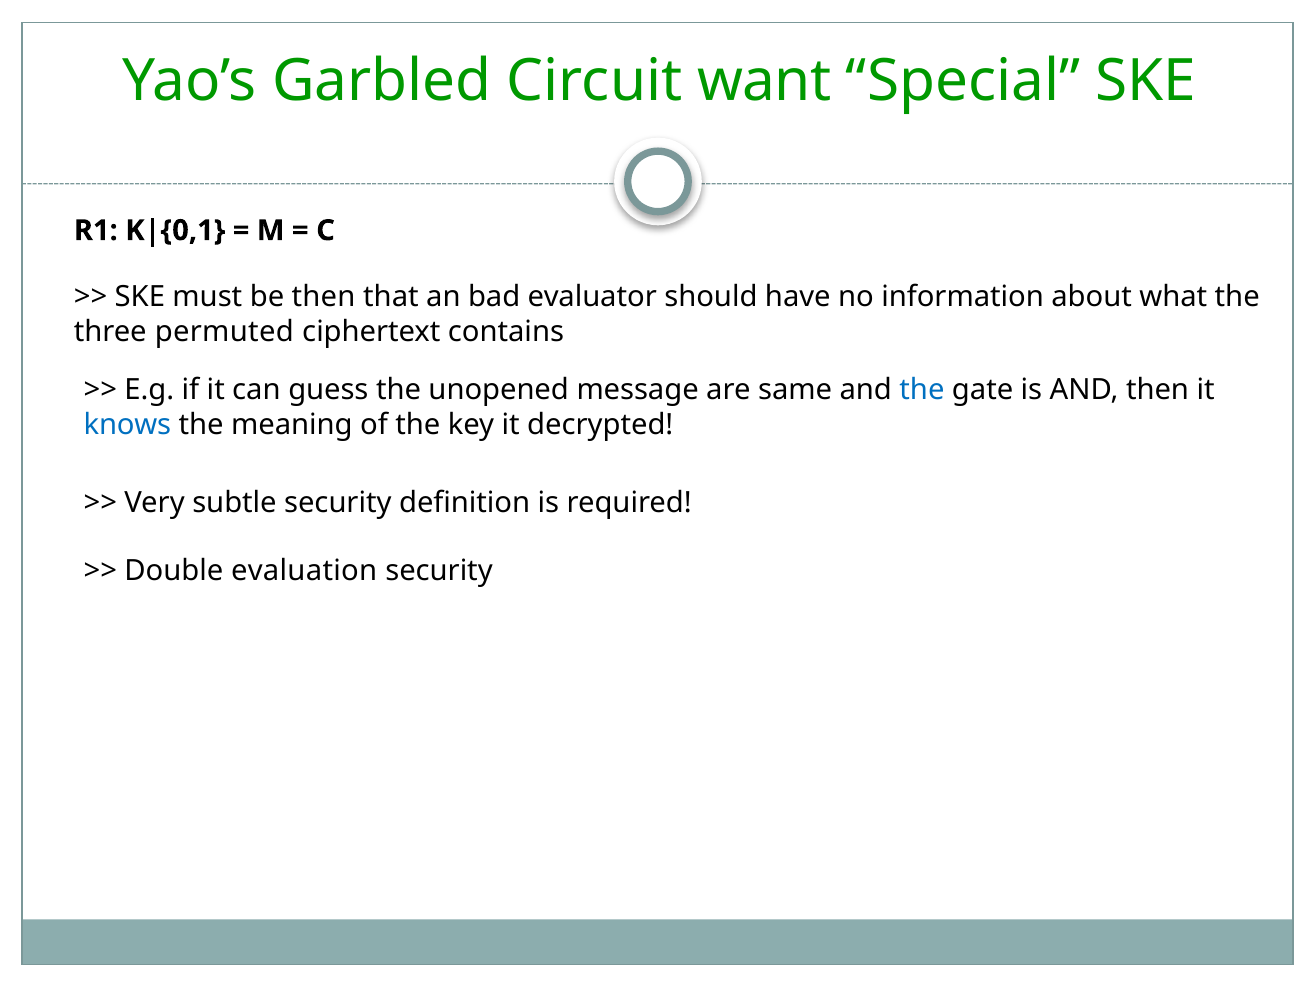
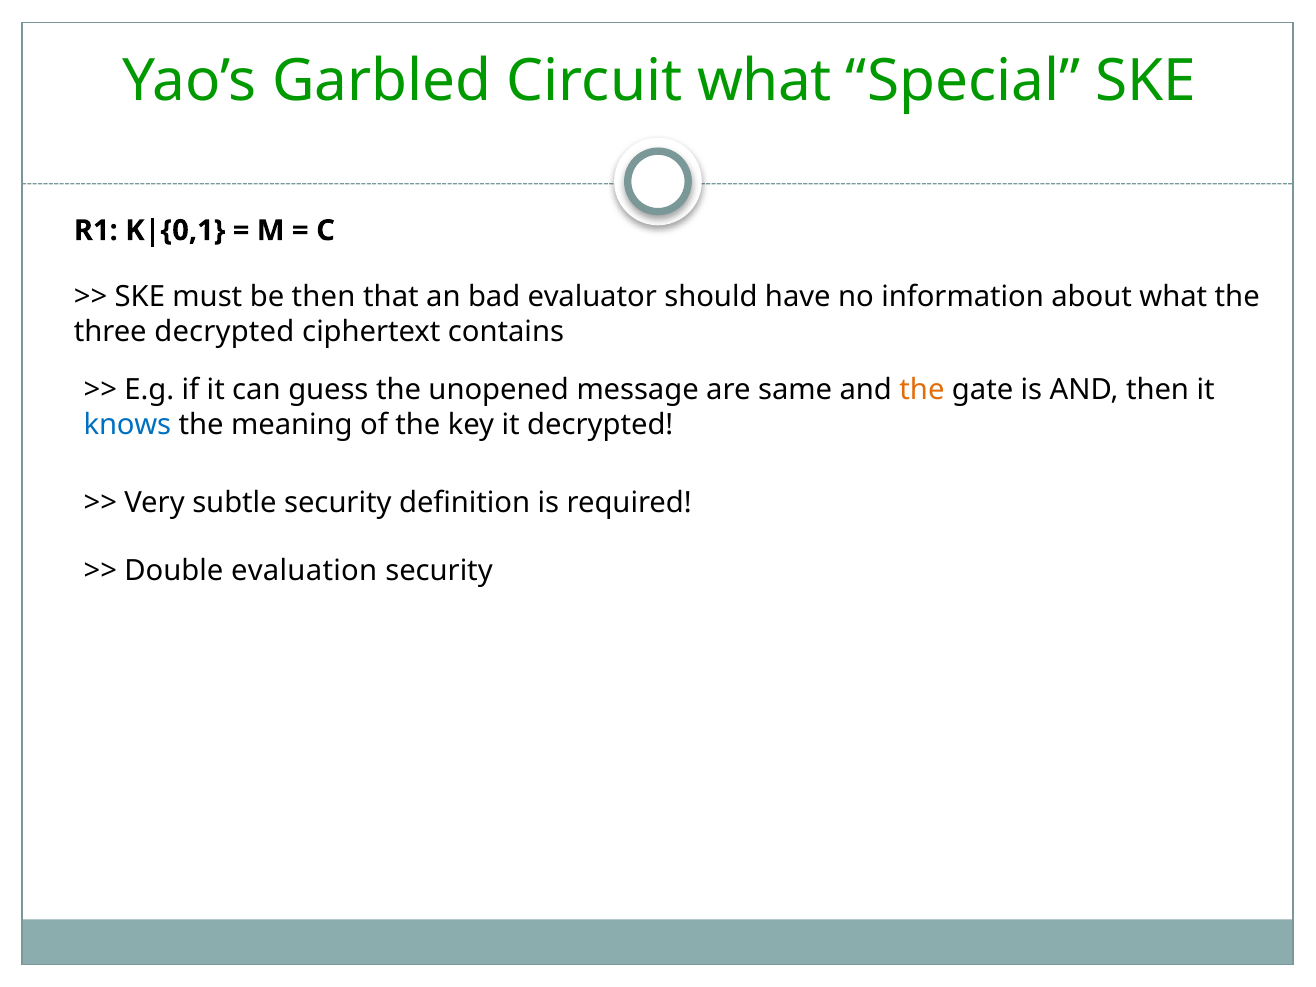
Circuit want: want -> what
three permuted: permuted -> decrypted
the at (922, 390) colour: blue -> orange
